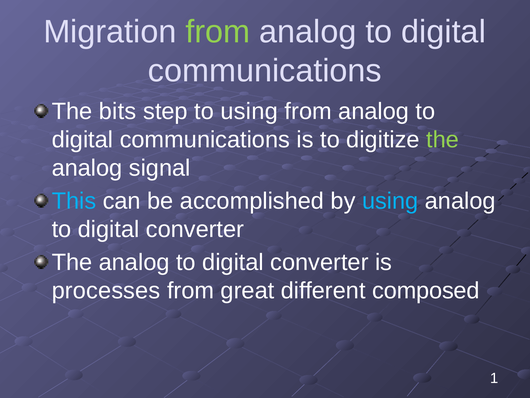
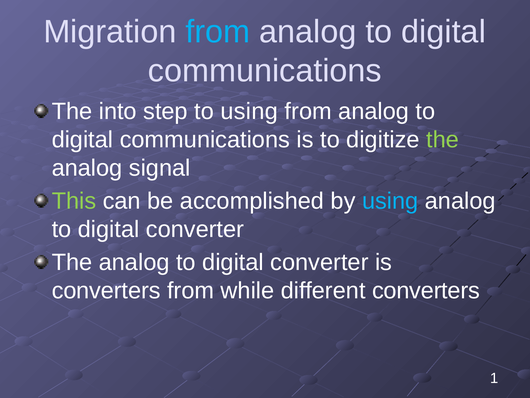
from at (218, 32) colour: light green -> light blue
bits: bits -> into
This colour: light blue -> light green
processes at (106, 290): processes -> converters
great: great -> while
different composed: composed -> converters
